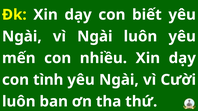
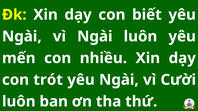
tình: tình -> trót
